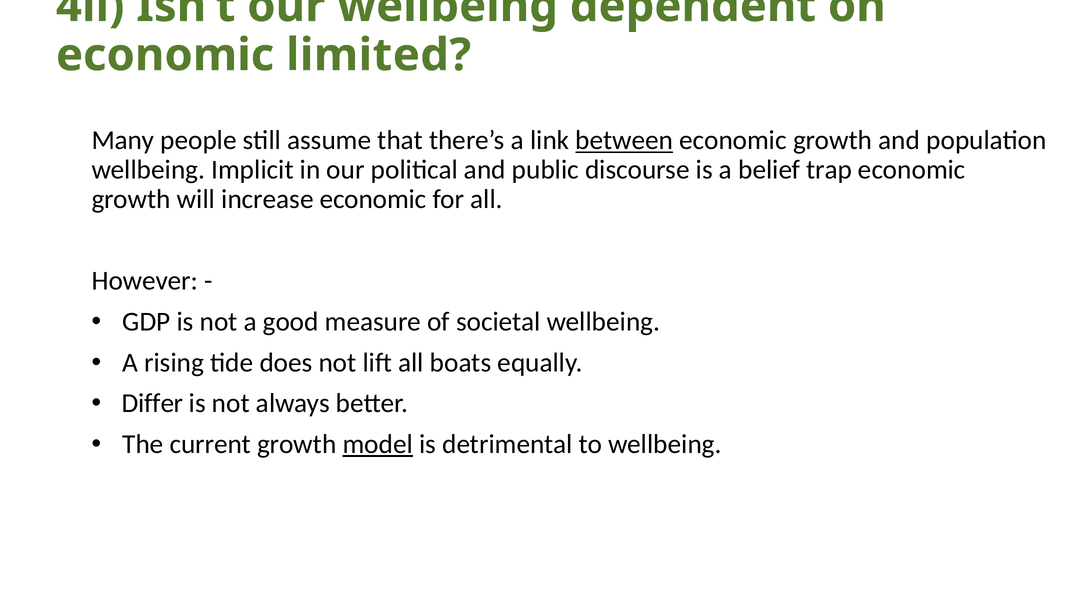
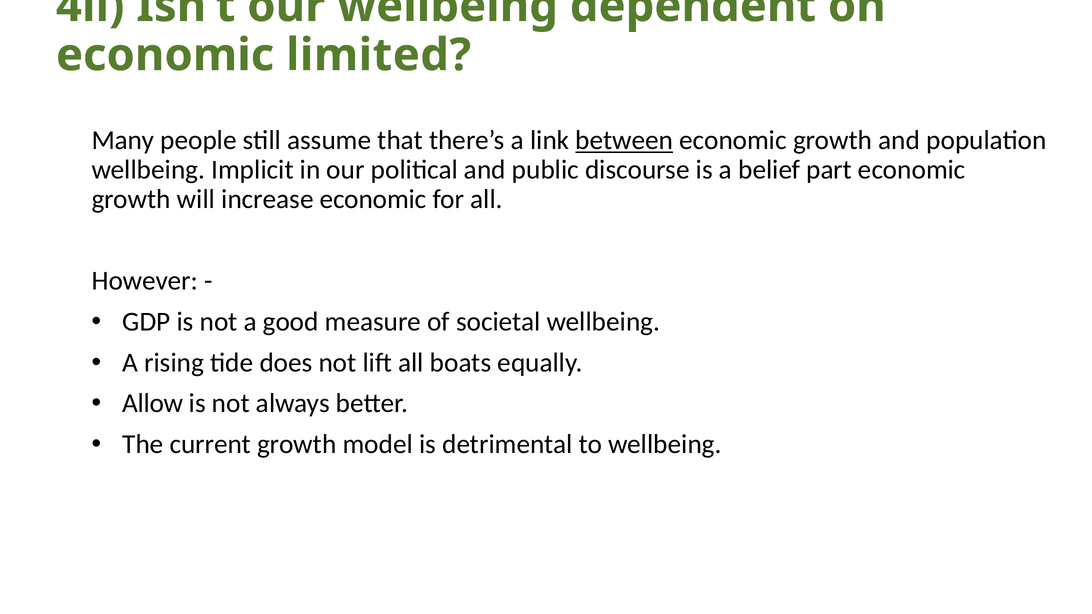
trap: trap -> part
Differ: Differ -> Allow
model underline: present -> none
